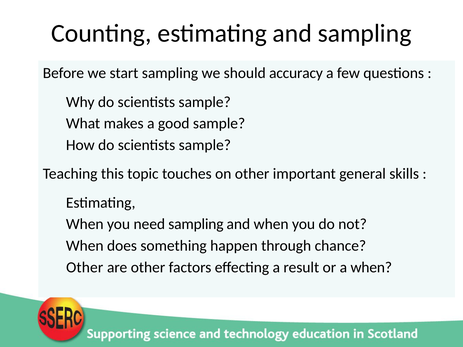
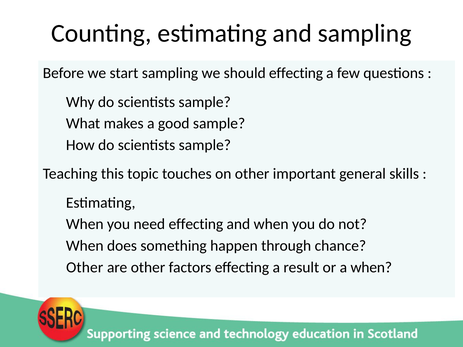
should accuracy: accuracy -> effecting
need sampling: sampling -> effecting
